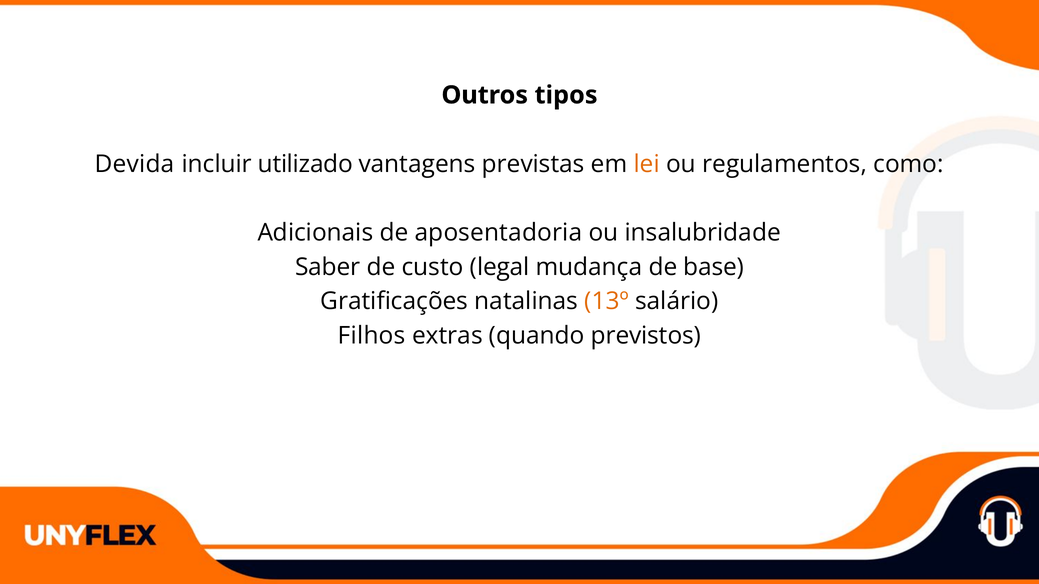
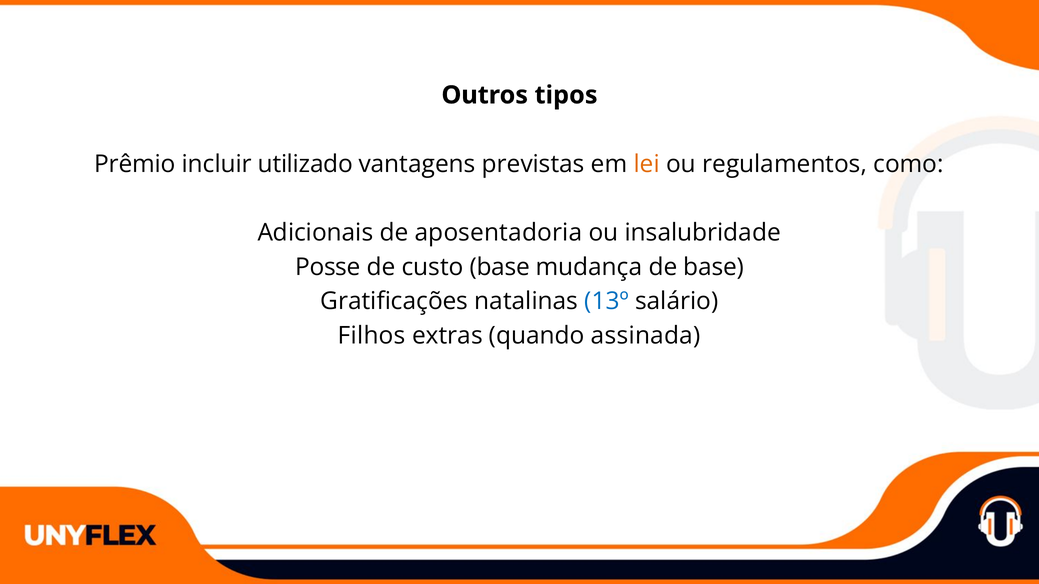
Devida: Devida -> Prêmio
Saber: Saber -> Posse
custo legal: legal -> base
13º colour: orange -> blue
previstos: previstos -> assinada
